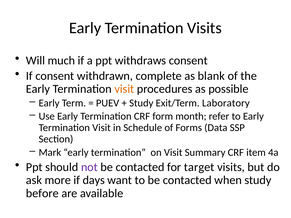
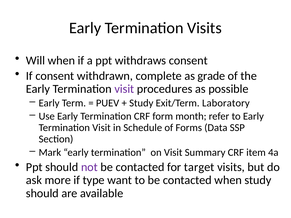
Will much: much -> when
blank: blank -> grade
visit at (124, 89) colour: orange -> purple
days: days -> type
before at (42, 193): before -> should
